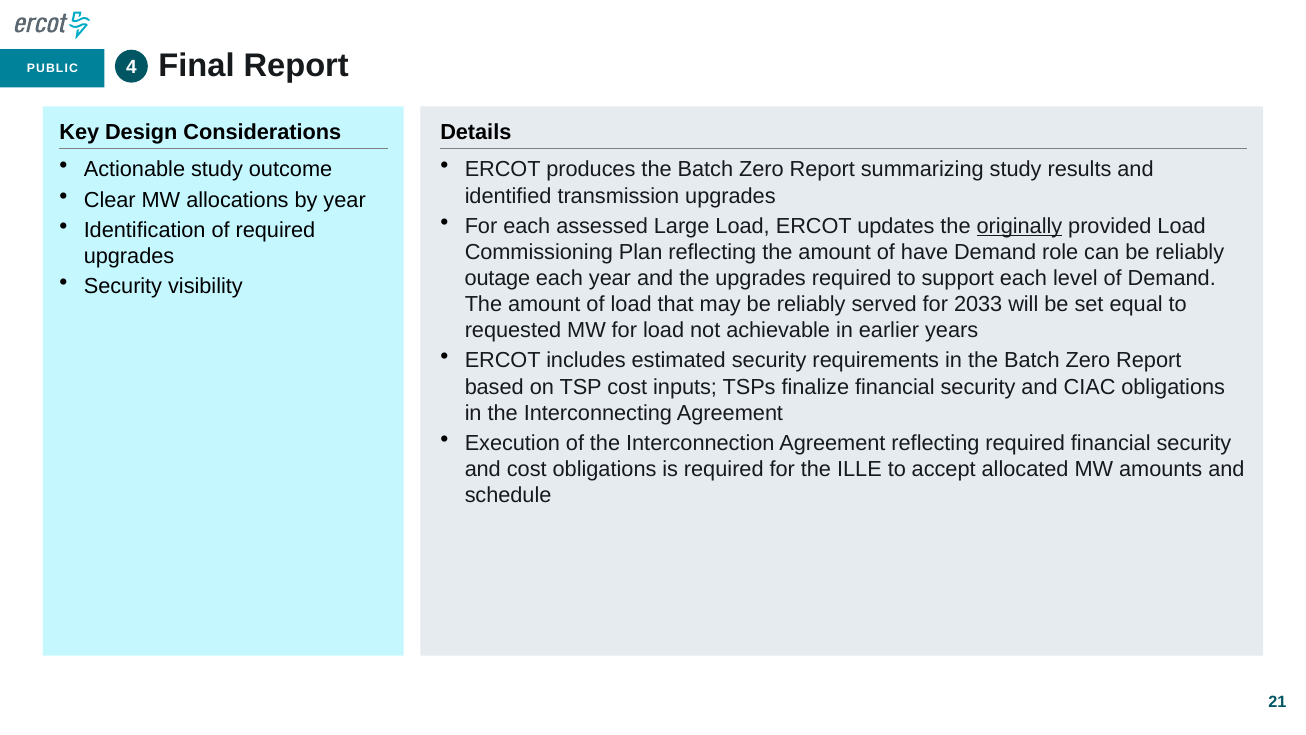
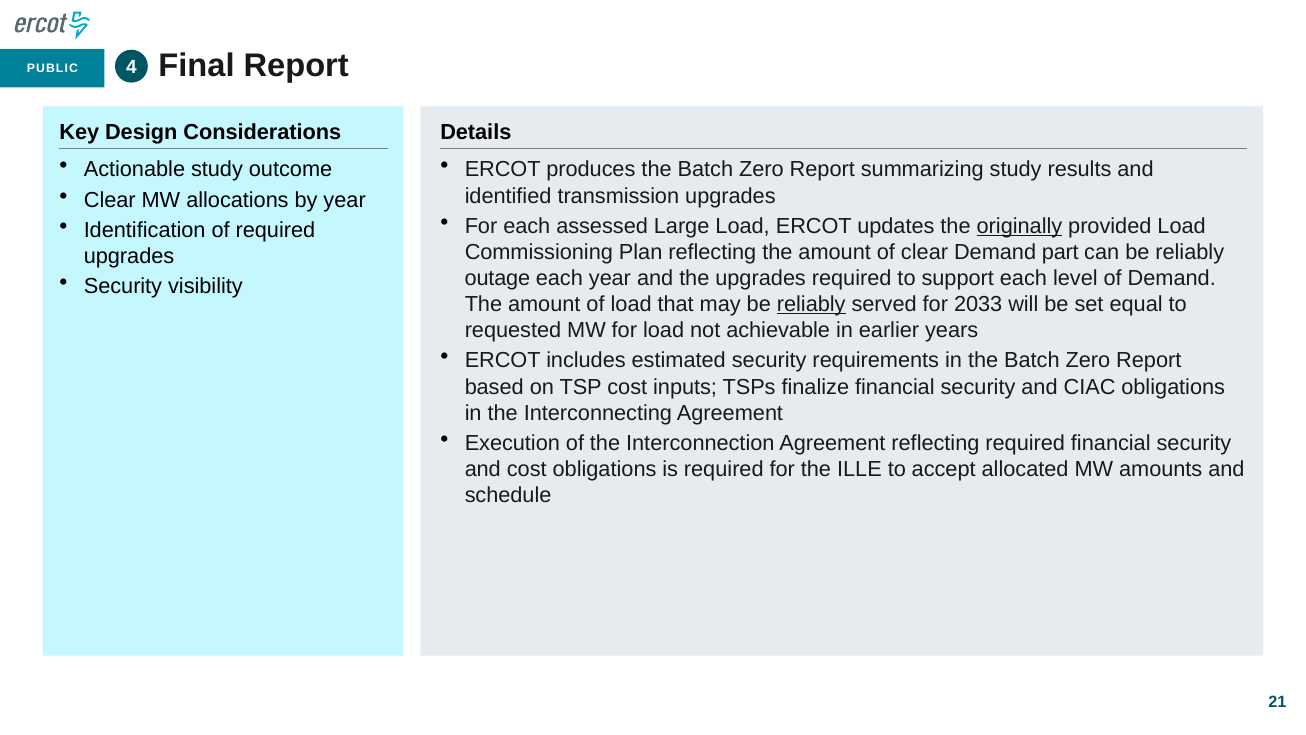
of have: have -> clear
role: role -> part
reliably at (811, 304) underline: none -> present
